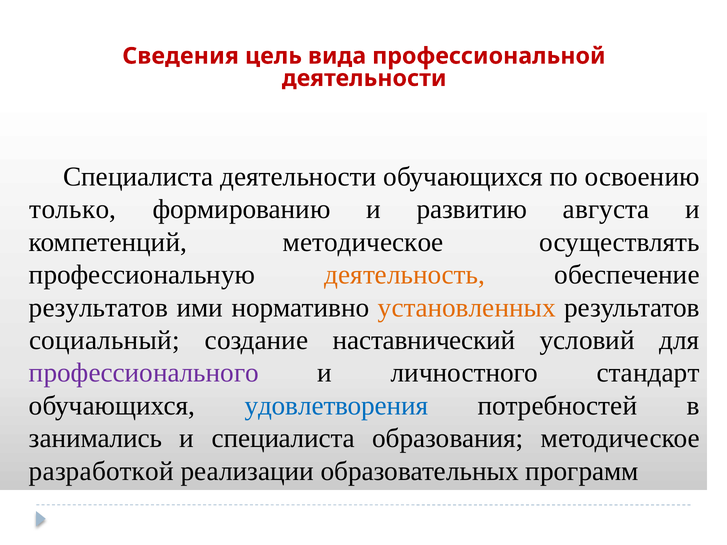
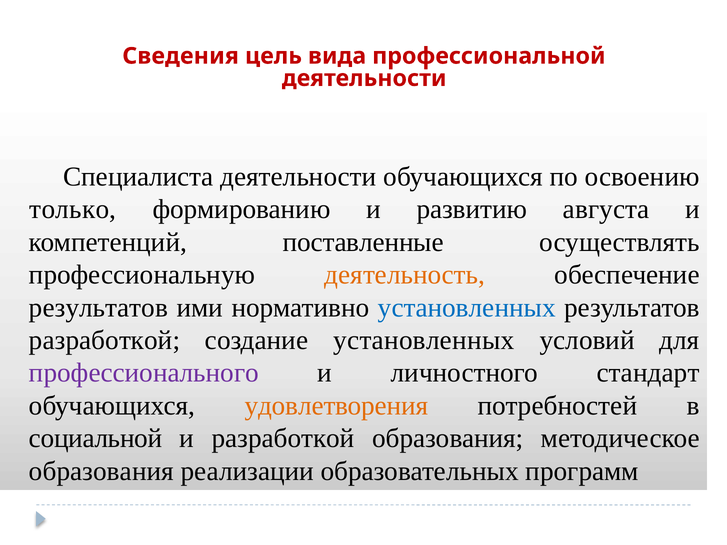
компетенций методическое: методическое -> поставленные
установленных at (467, 308) colour: orange -> blue
социальный at (104, 340): социальный -> разработкой
создание наставнический: наставнический -> установленных
удовлетворения colour: blue -> orange
занимались: занимались -> социальной
и специалиста: специалиста -> разработкой
разработкой at (101, 471): разработкой -> образования
